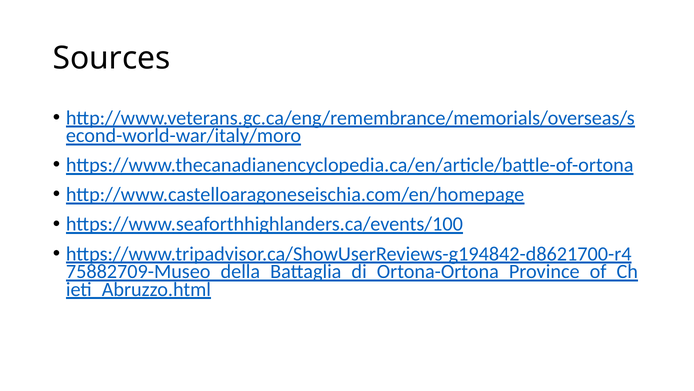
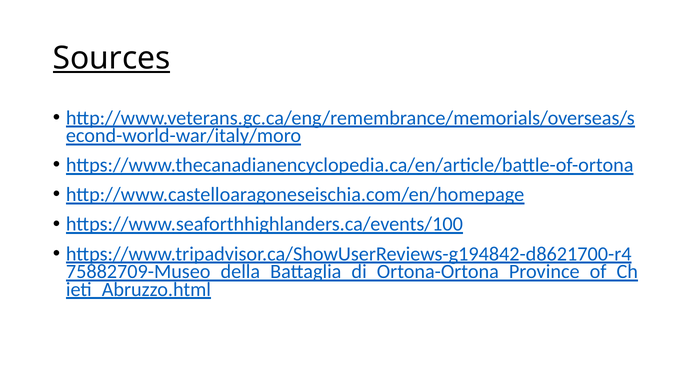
Sources underline: none -> present
